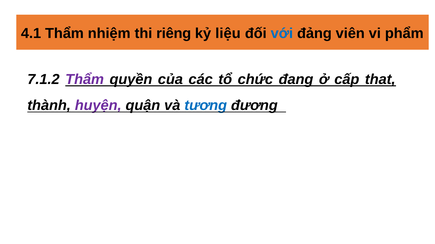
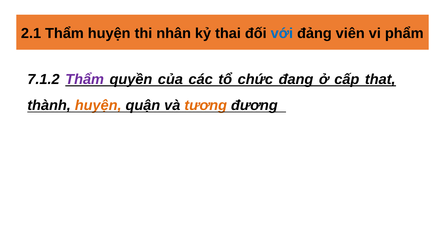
4.1: 4.1 -> 2.1
Thẩm nhiệm: nhiệm -> huyện
riêng: riêng -> nhân
liệu: liệu -> thai
huyện at (98, 106) colour: purple -> orange
tương colour: blue -> orange
